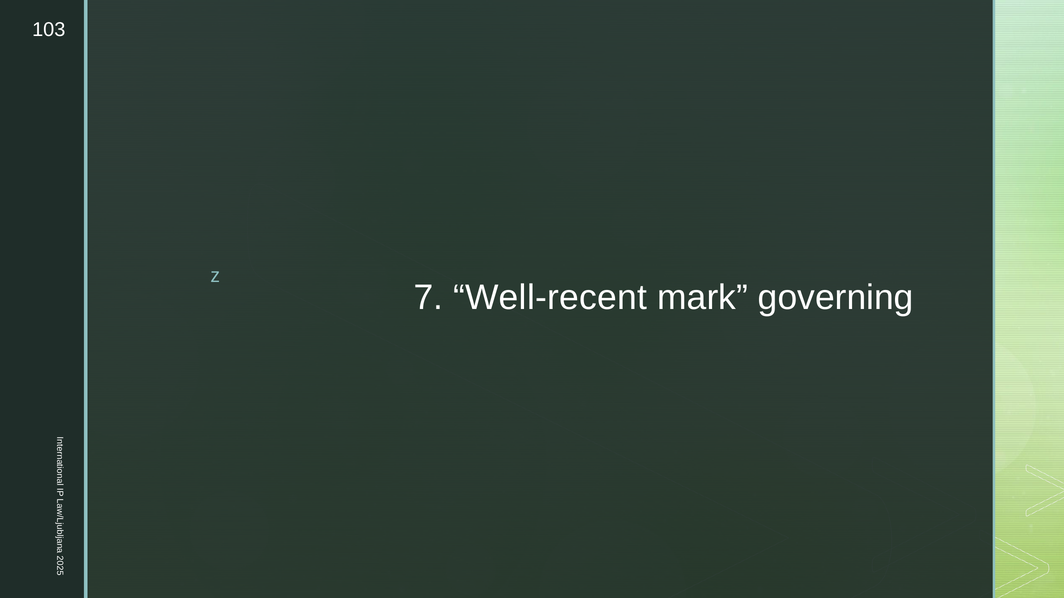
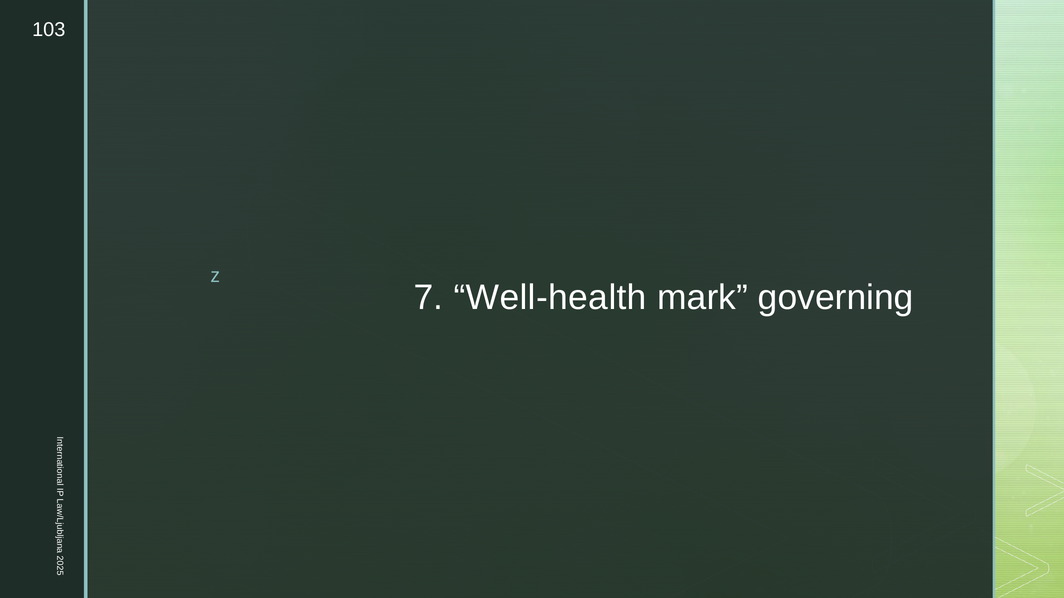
Well-recent: Well-recent -> Well-health
